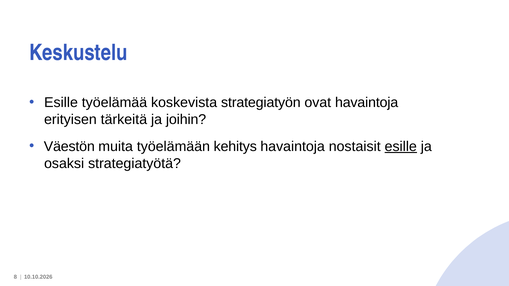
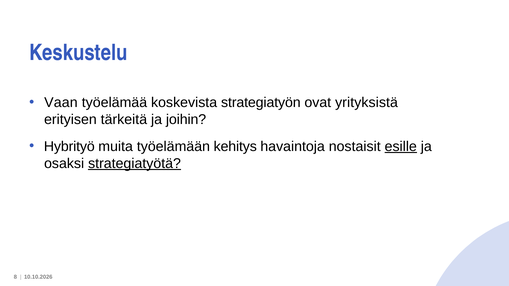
Esille at (61, 103): Esille -> Vaan
ovat havaintoja: havaintoja -> yrityksistä
Väestön: Väestön -> Hybrityö
strategiatyötä underline: none -> present
